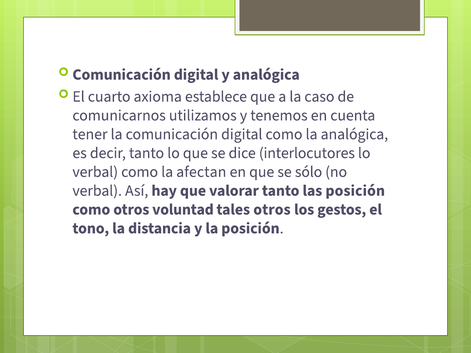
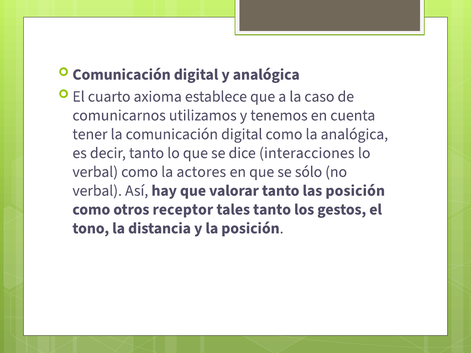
interlocutores: interlocutores -> interacciones
afectan: afectan -> actores
voluntad: voluntad -> receptor
tales otros: otros -> tanto
